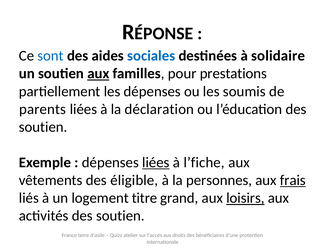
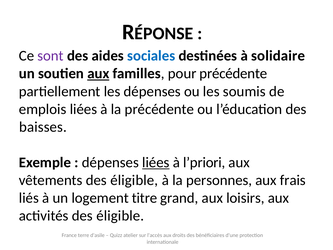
sont colour: blue -> purple
pour prestations: prestations -> précédente
parents: parents -> emplois
la déclaration: déclaration -> précédente
soutien at (43, 127): soutien -> baisses
l’fiche: l’fiche -> l’priori
frais underline: present -> none
loisirs underline: present -> none
activités des soutien: soutien -> éligible
